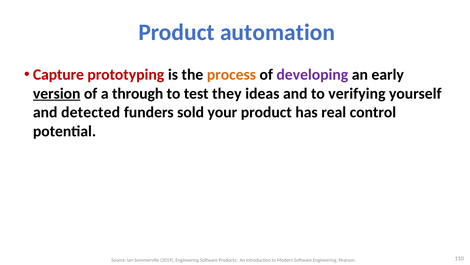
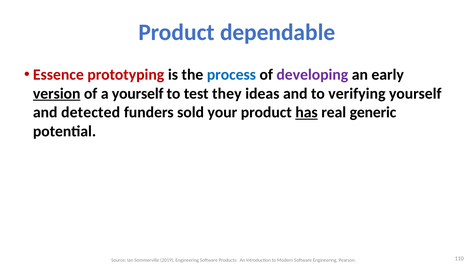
automation: automation -> dependable
Capture: Capture -> Essence
process colour: orange -> blue
a through: through -> yourself
has underline: none -> present
control: control -> generic
